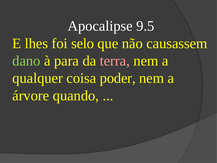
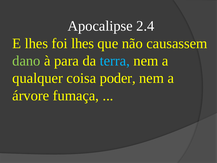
9.5: 9.5 -> 2.4
foi selo: selo -> lhes
terra colour: pink -> light blue
quando: quando -> fumaça
